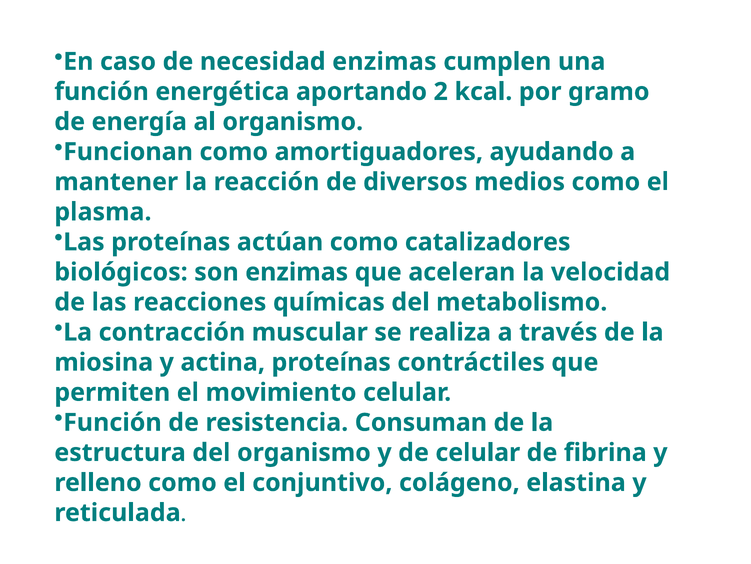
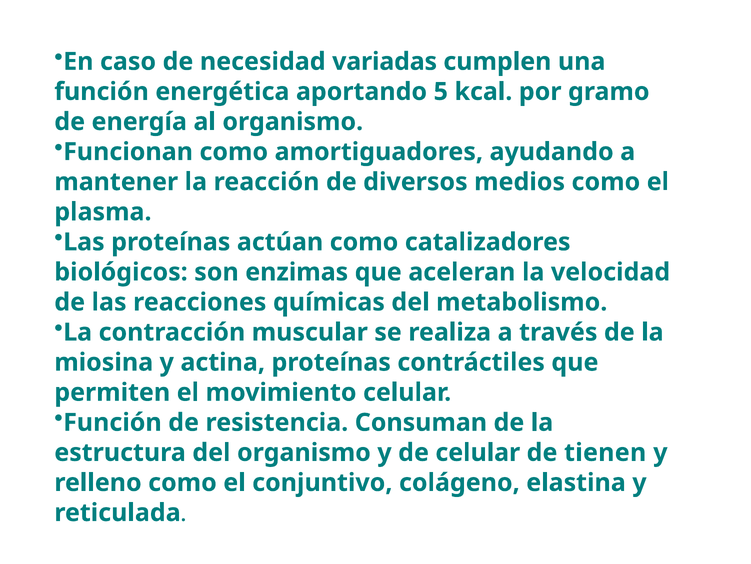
necesidad enzimas: enzimas -> variadas
2: 2 -> 5
fibrina: fibrina -> tienen
